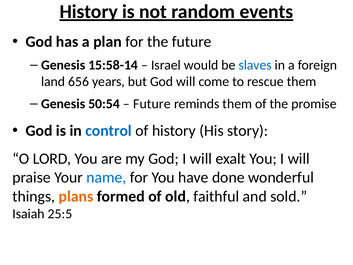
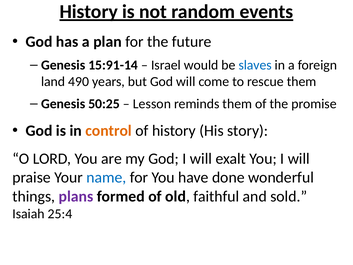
15:58-14: 15:58-14 -> 15:91-14
656: 656 -> 490
50:54: 50:54 -> 50:25
Future at (152, 104): Future -> Lesson
control colour: blue -> orange
plans colour: orange -> purple
25:5: 25:5 -> 25:4
